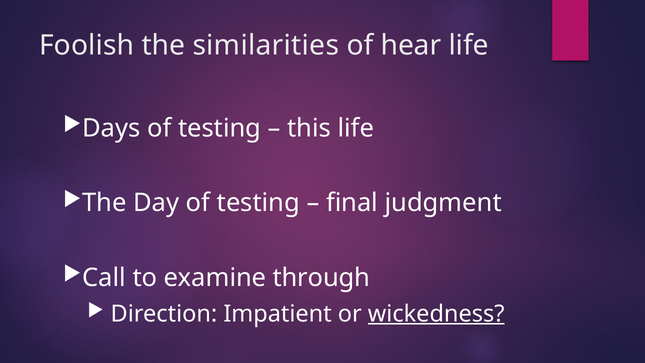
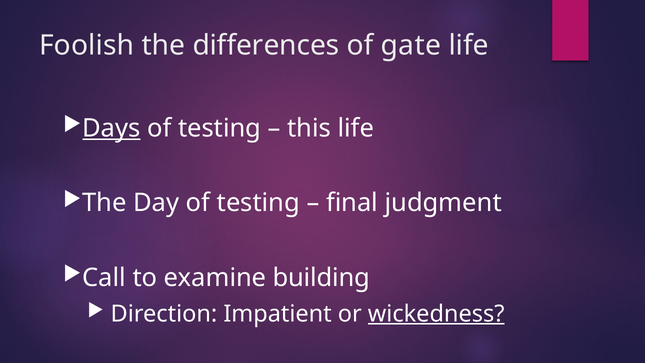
similarities: similarities -> differences
hear: hear -> gate
Days underline: none -> present
through: through -> building
